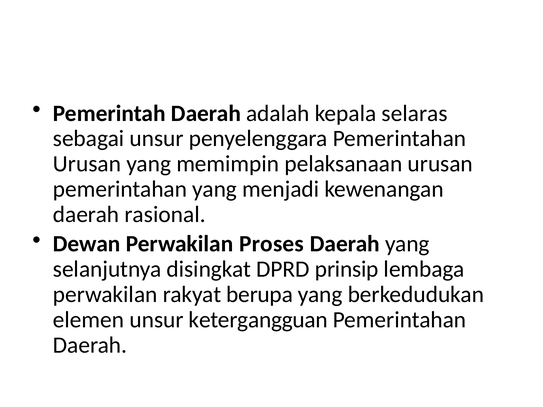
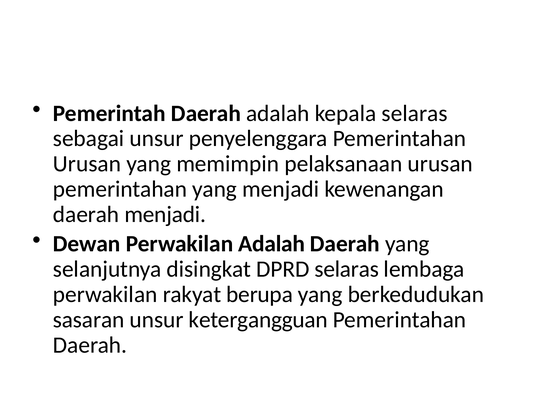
daerah rasional: rasional -> menjadi
Perwakilan Proses: Proses -> Adalah
DPRD prinsip: prinsip -> selaras
elemen: elemen -> sasaran
